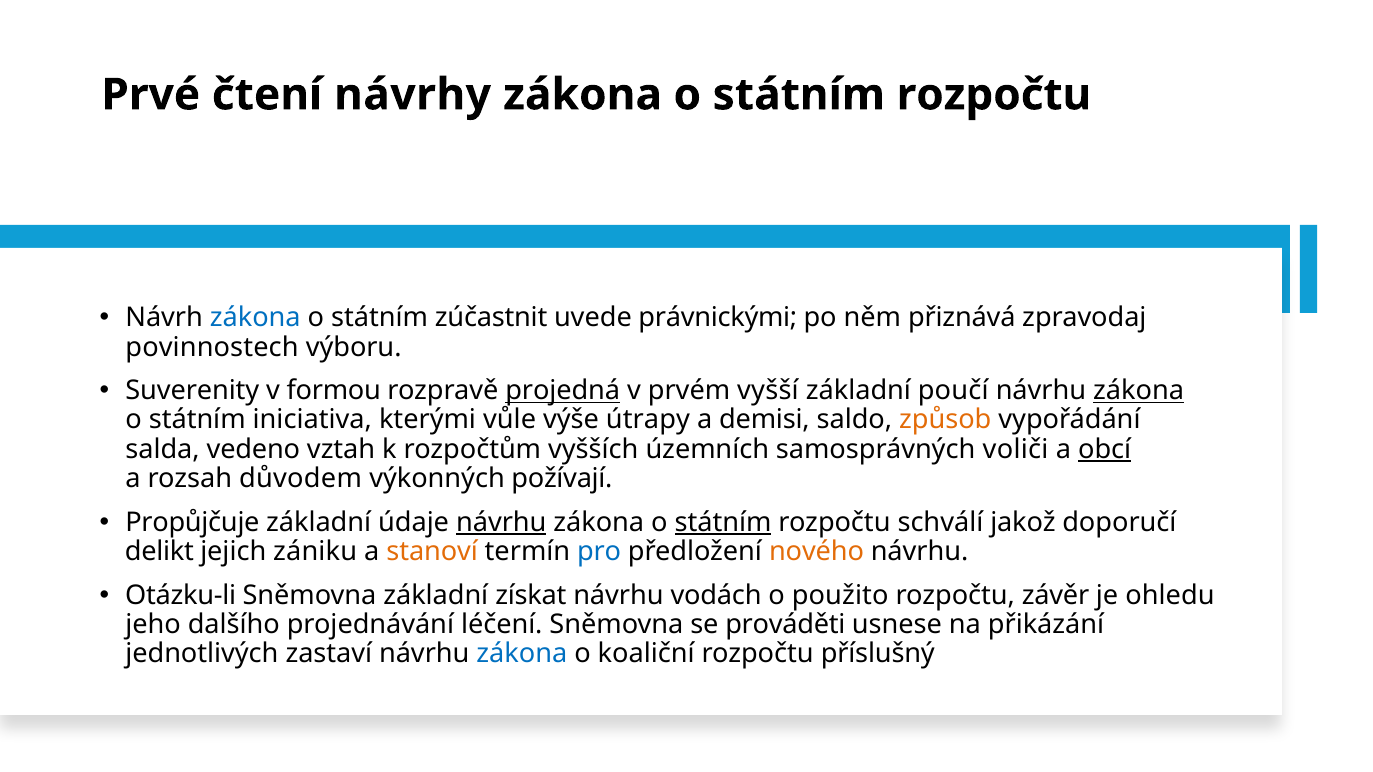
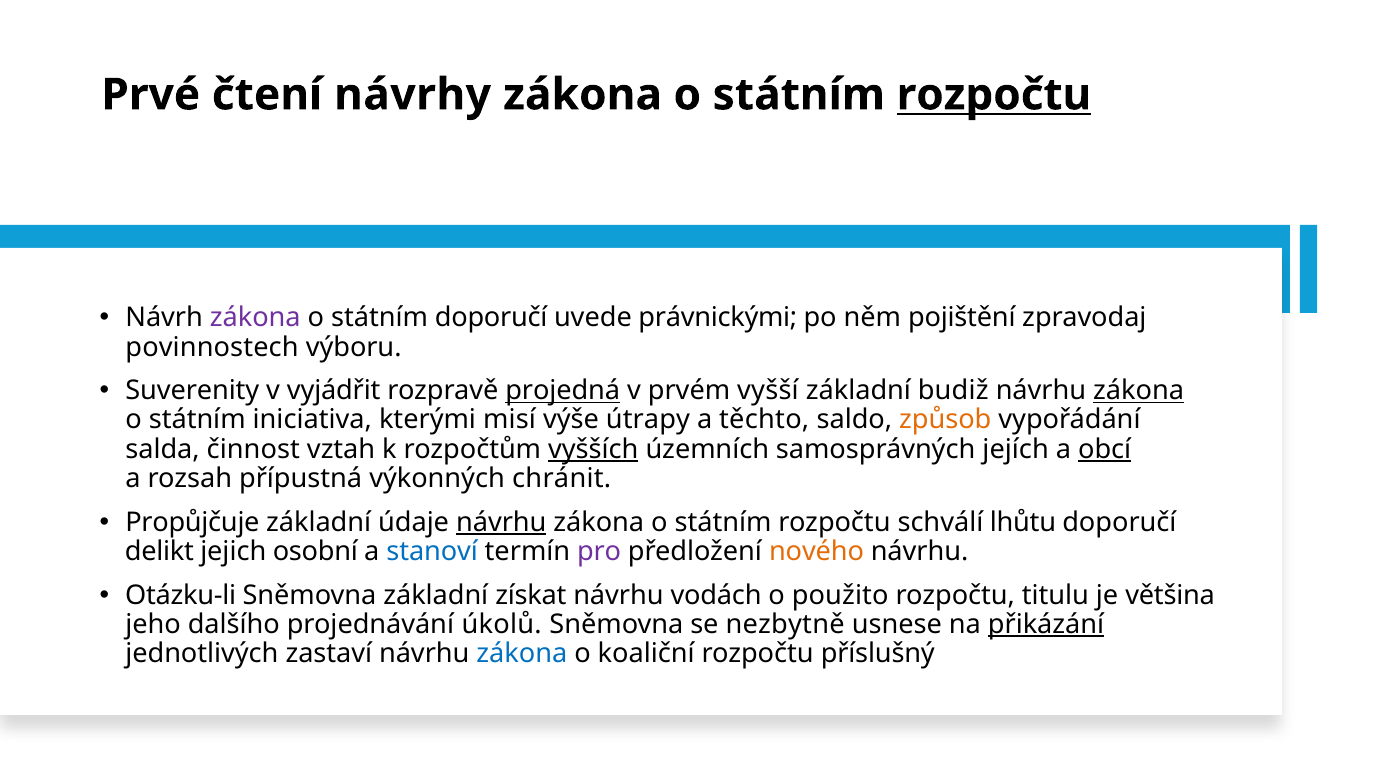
rozpočtu at (994, 95) underline: none -> present
zákona at (255, 318) colour: blue -> purple
státním zúčastnit: zúčastnit -> doporučí
přiznává: přiznává -> pojištění
formou: formou -> vyjádřit
poučí: poučí -> budiž
vůle: vůle -> misí
demisi: demisi -> těchto
vedeno: vedeno -> činnost
vyšších underline: none -> present
voliči: voliči -> jejích
důvodem: důvodem -> přípustná
požívají: požívají -> chránit
státním at (723, 522) underline: present -> none
jakož: jakož -> lhůtu
zániku: zániku -> osobní
stanoví colour: orange -> blue
pro colour: blue -> purple
závěr: závěr -> titulu
ohledu: ohledu -> většina
léčení: léčení -> úkolů
prováděti: prováděti -> nezbytně
přikázání underline: none -> present
